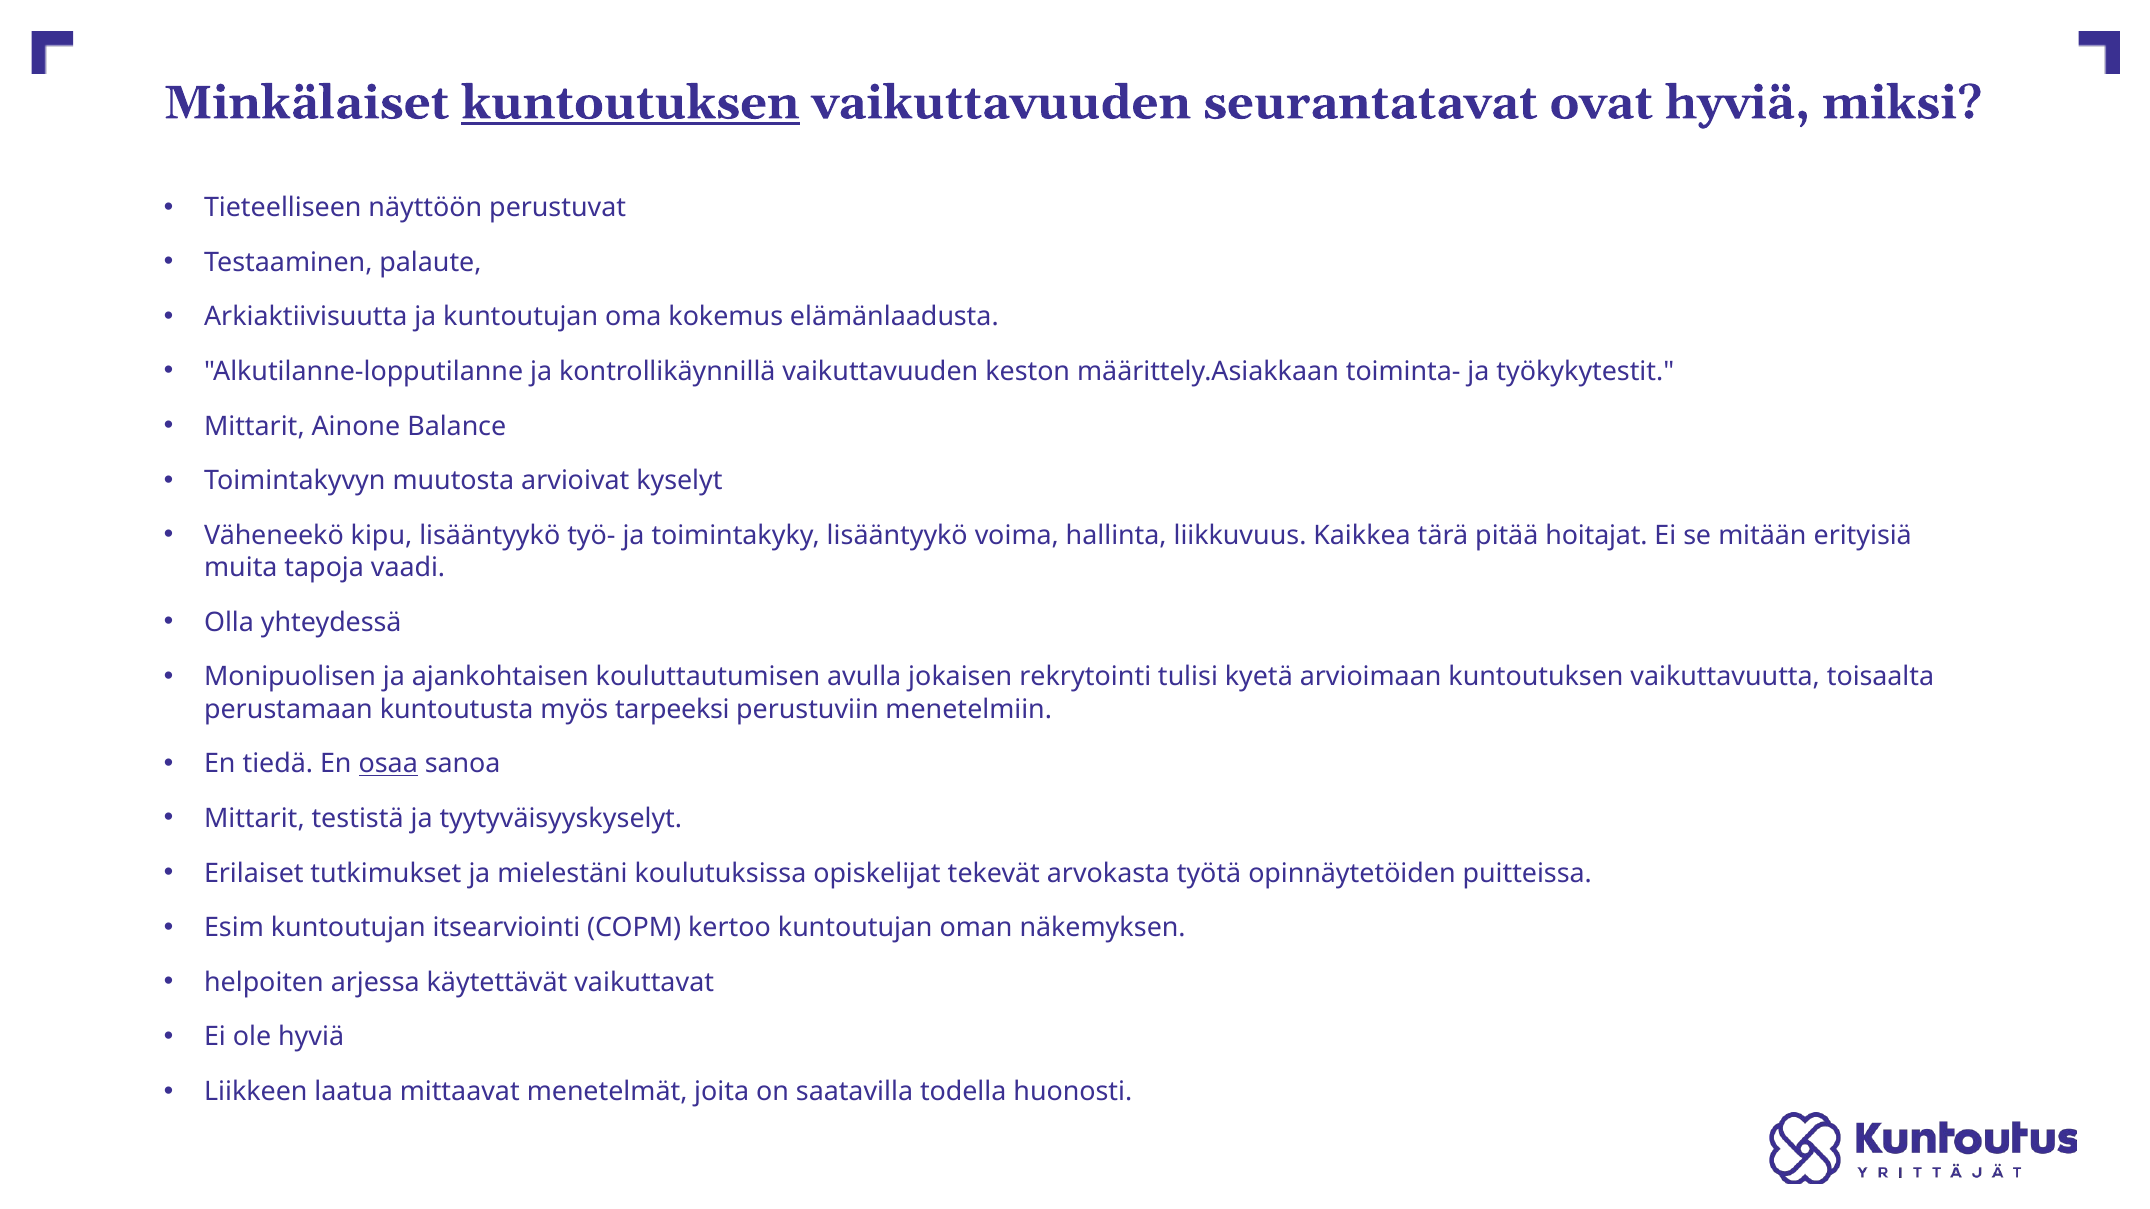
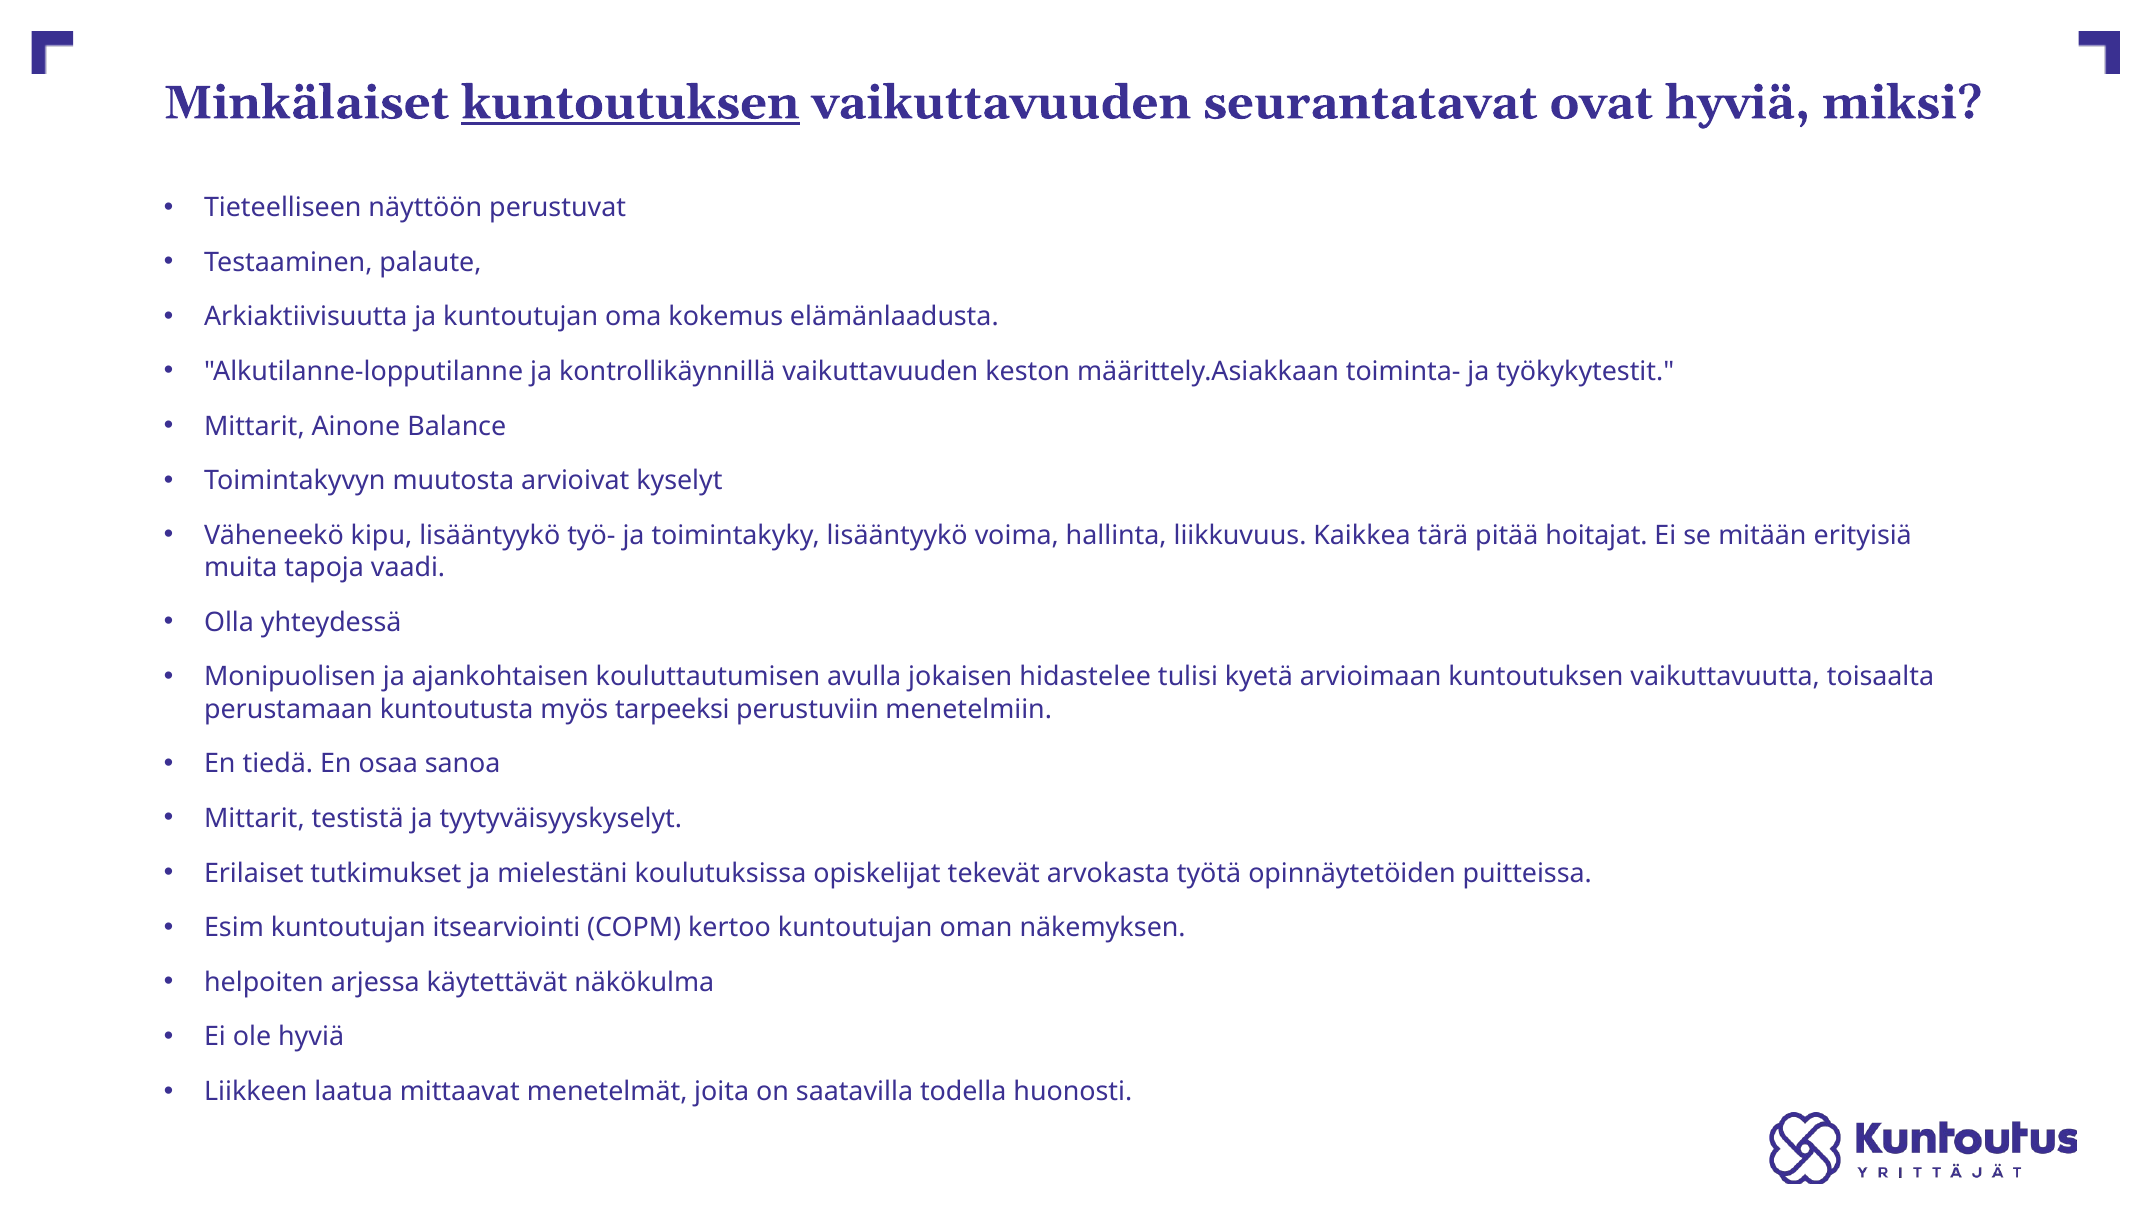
rekrytointi: rekrytointi -> hidastelee
osaa underline: present -> none
vaikuttavat: vaikuttavat -> näkökulma
